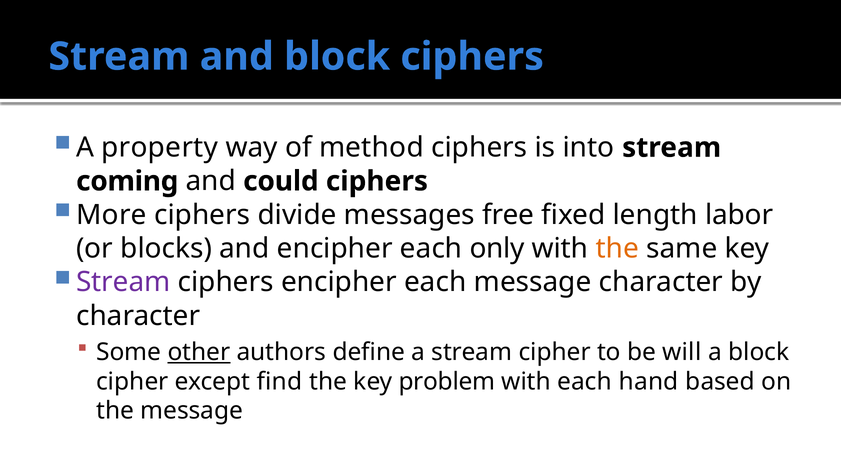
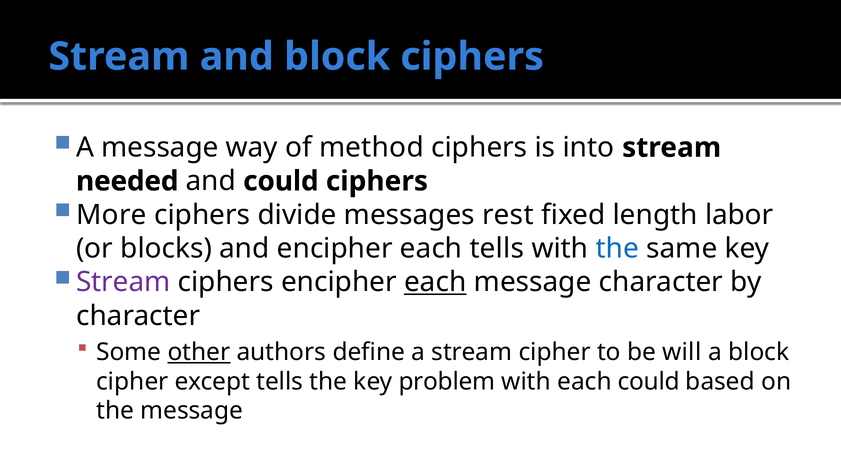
A property: property -> message
coming: coming -> needed
free: free -> rest
each only: only -> tells
the at (617, 249) colour: orange -> blue
each at (435, 282) underline: none -> present
except find: find -> tells
each hand: hand -> could
